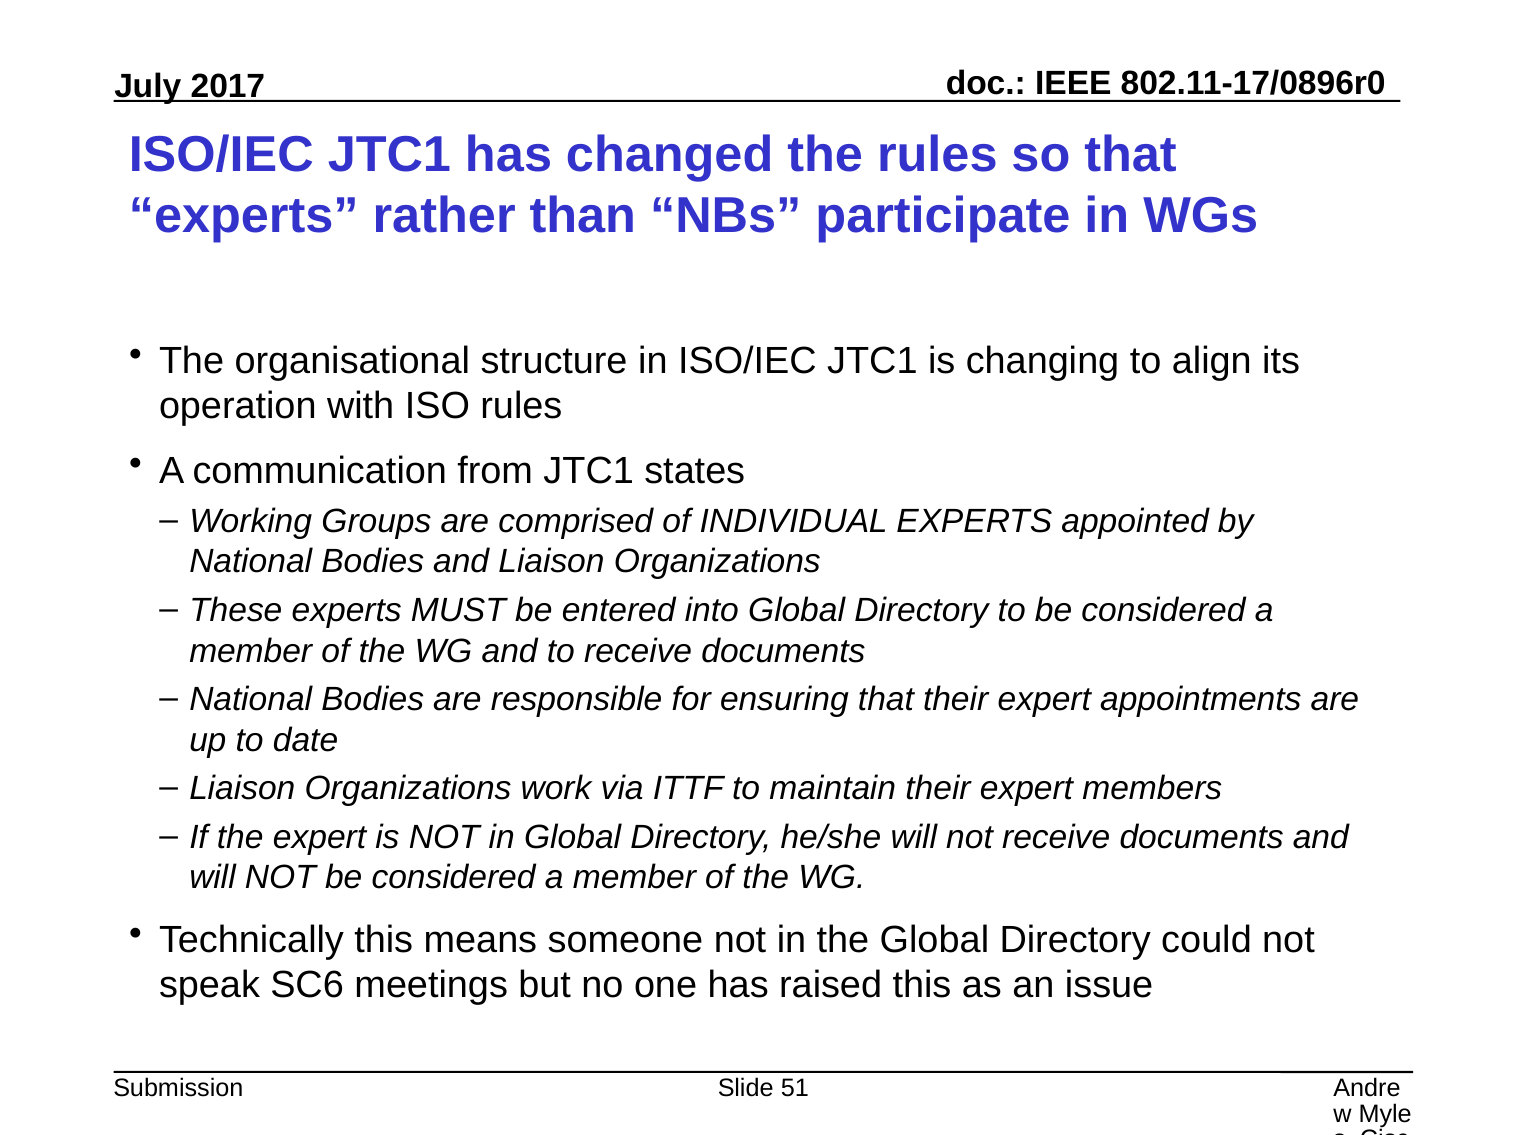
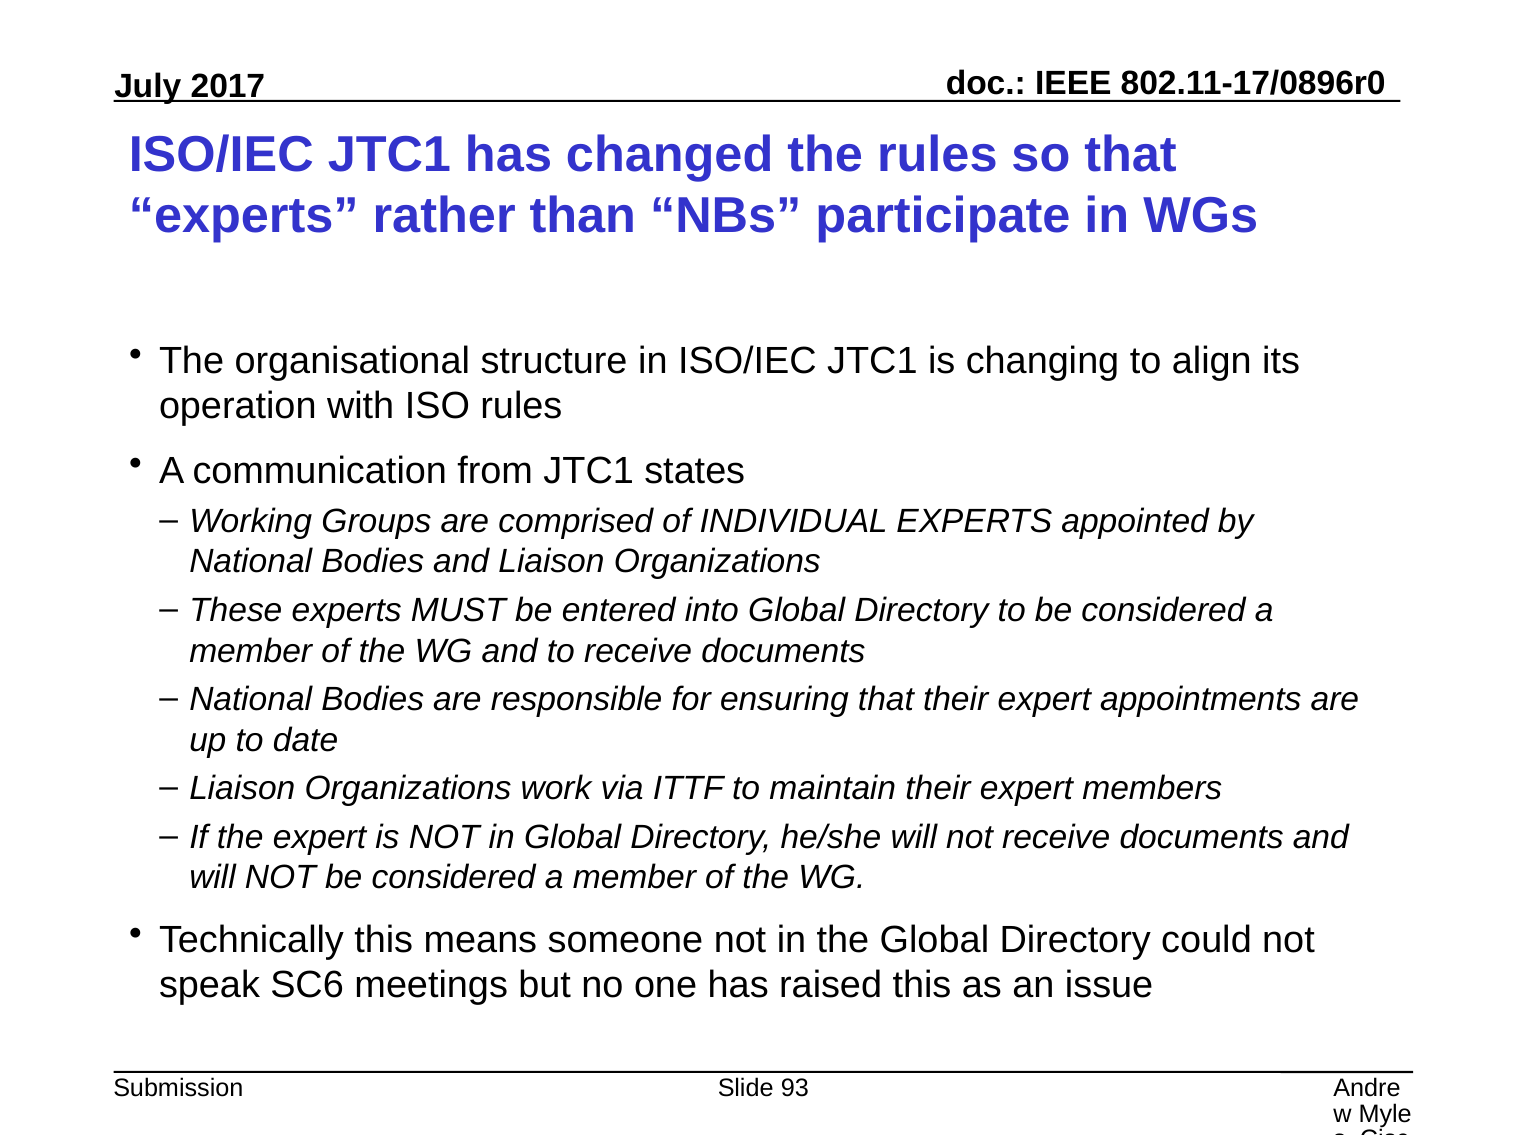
51: 51 -> 93
